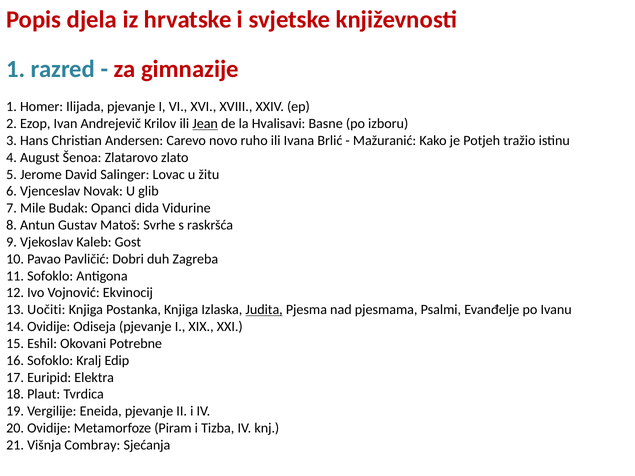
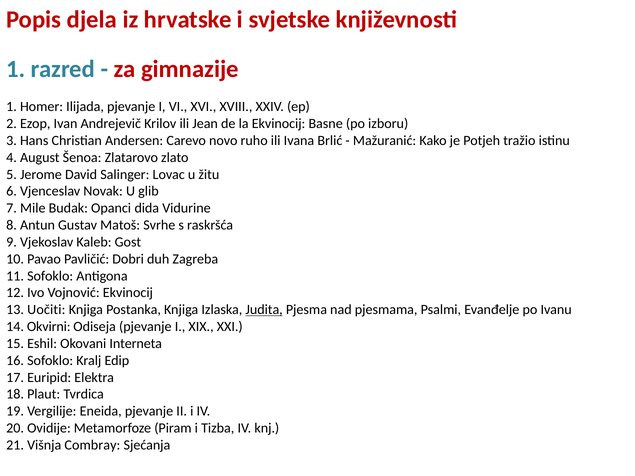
Jean underline: present -> none
la Hvalisavi: Hvalisavi -> Ekvinocij
14 Ovidije: Ovidije -> Okvirni
Potrebne: Potrebne -> Interneta
